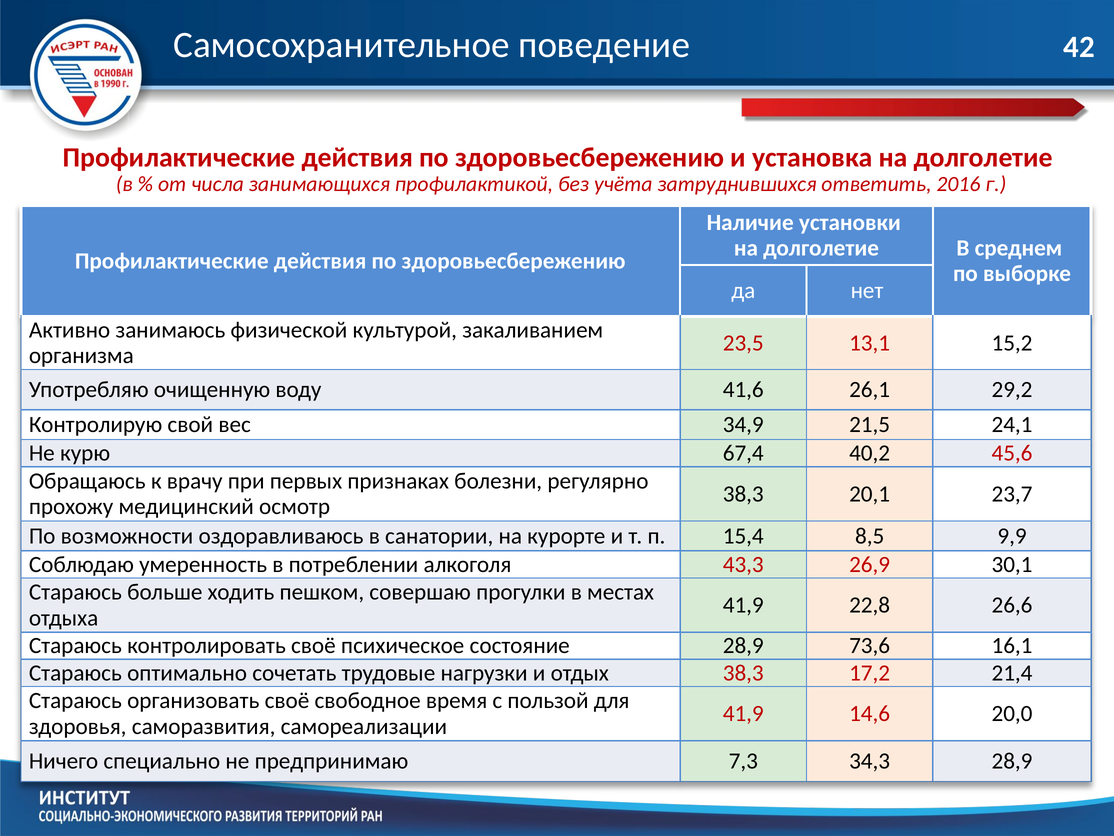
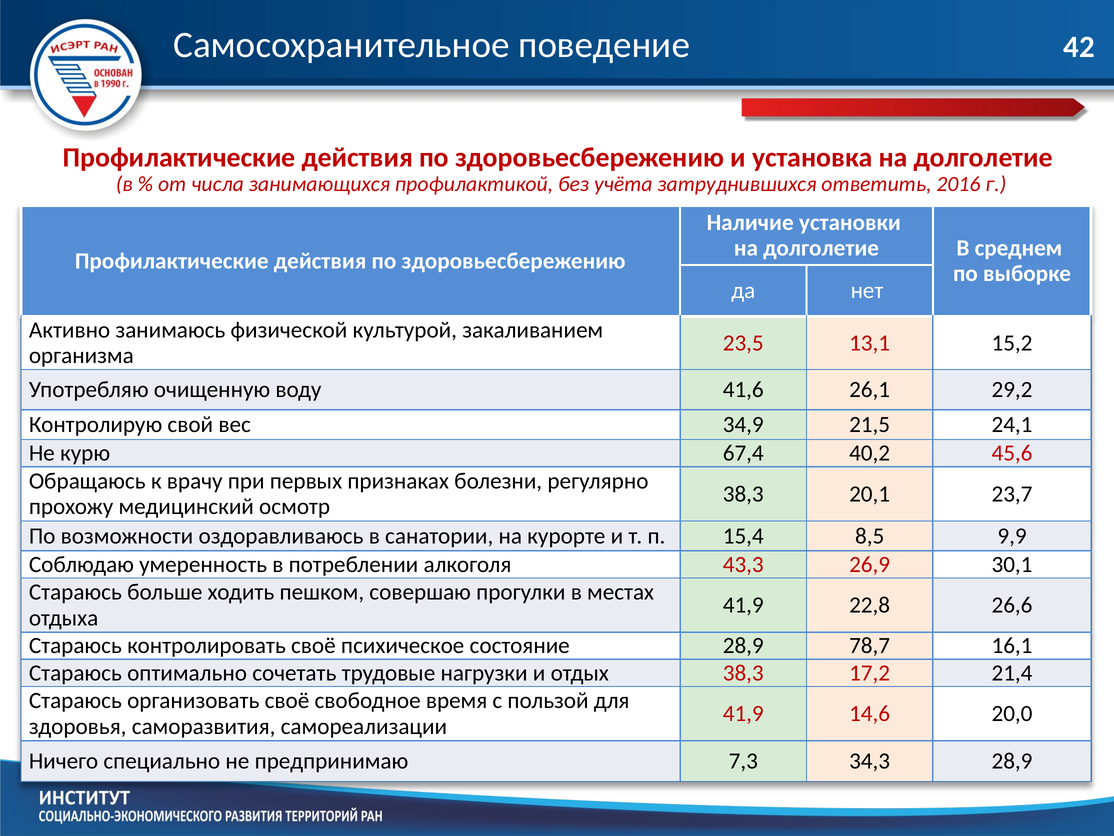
73,6: 73,6 -> 78,7
